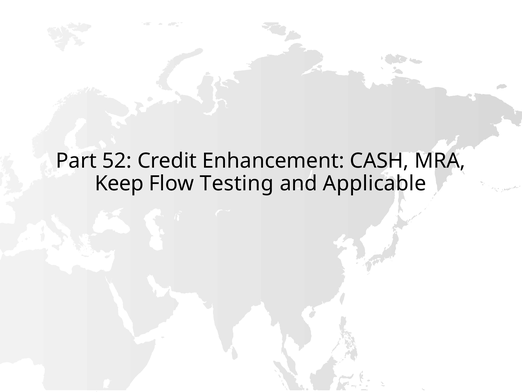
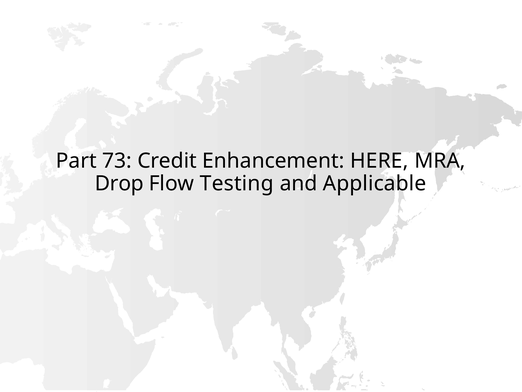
52: 52 -> 73
CASH: CASH -> HERE
Keep: Keep -> Drop
